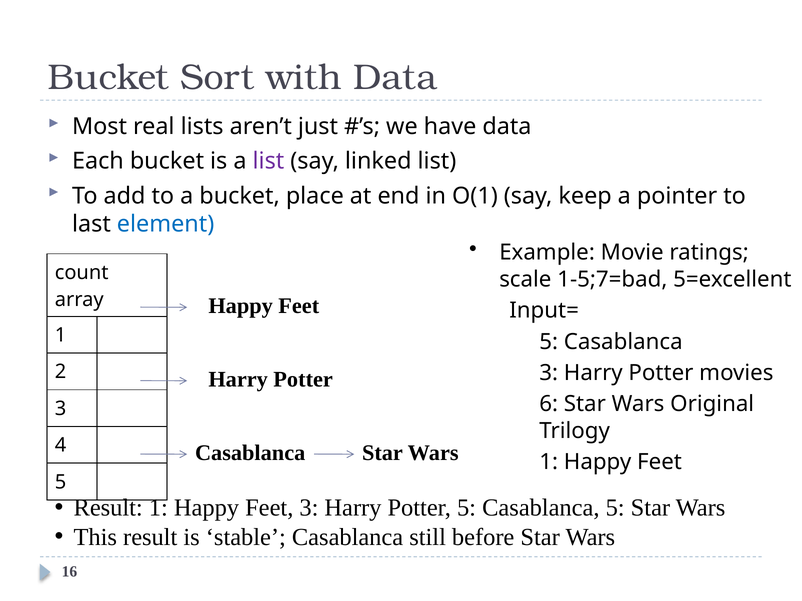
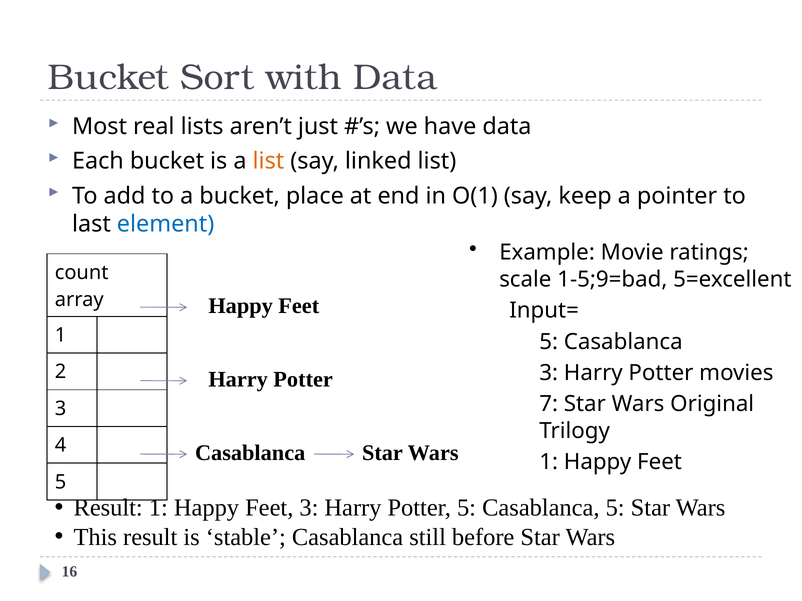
list at (268, 161) colour: purple -> orange
1-5;7=bad: 1-5;7=bad -> 1-5;9=bad
6: 6 -> 7
